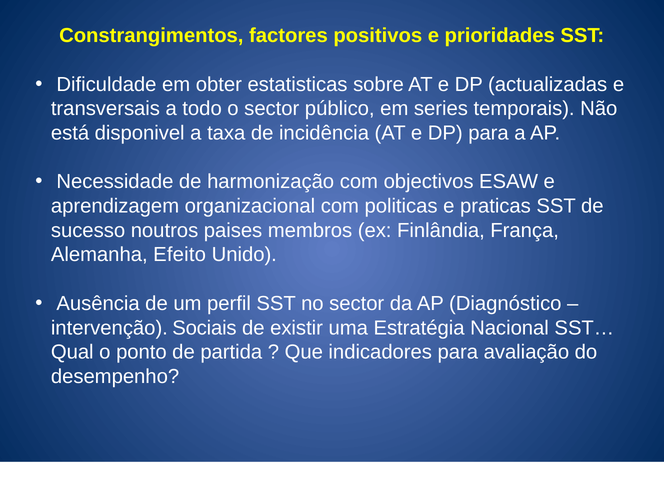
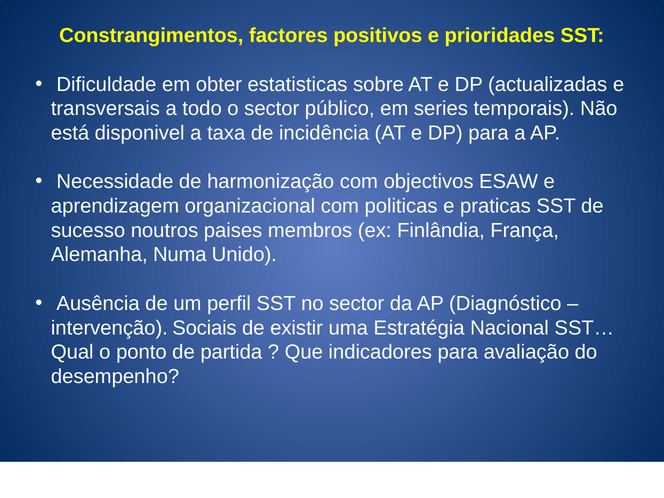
Efeito: Efeito -> Numa
